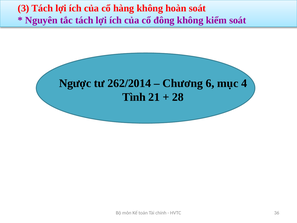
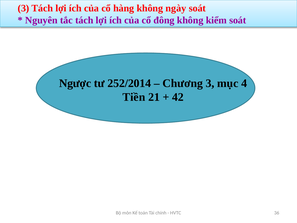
hoàn: hoàn -> ngày
262/2014: 262/2014 -> 252/2014
Chương 6: 6 -> 3
Tình: Tình -> Tiền
28: 28 -> 42
